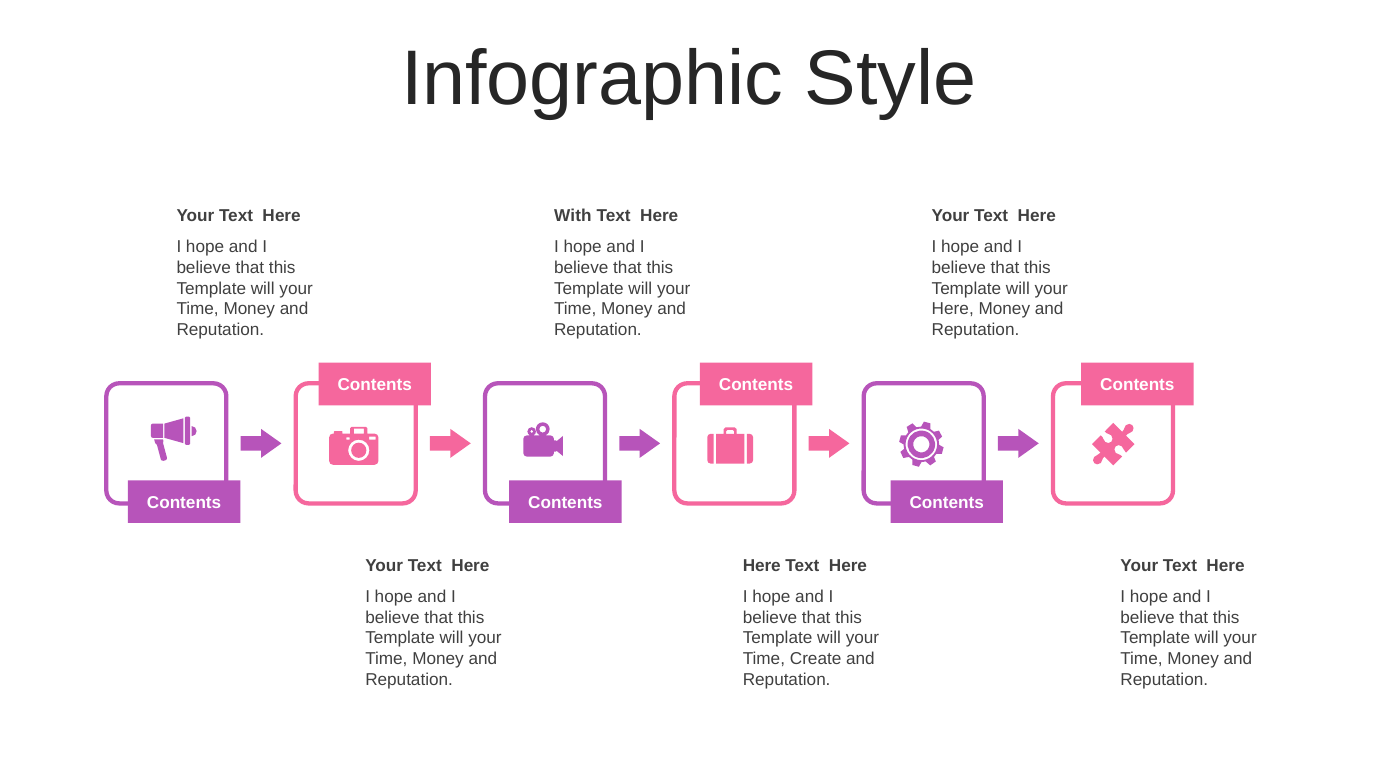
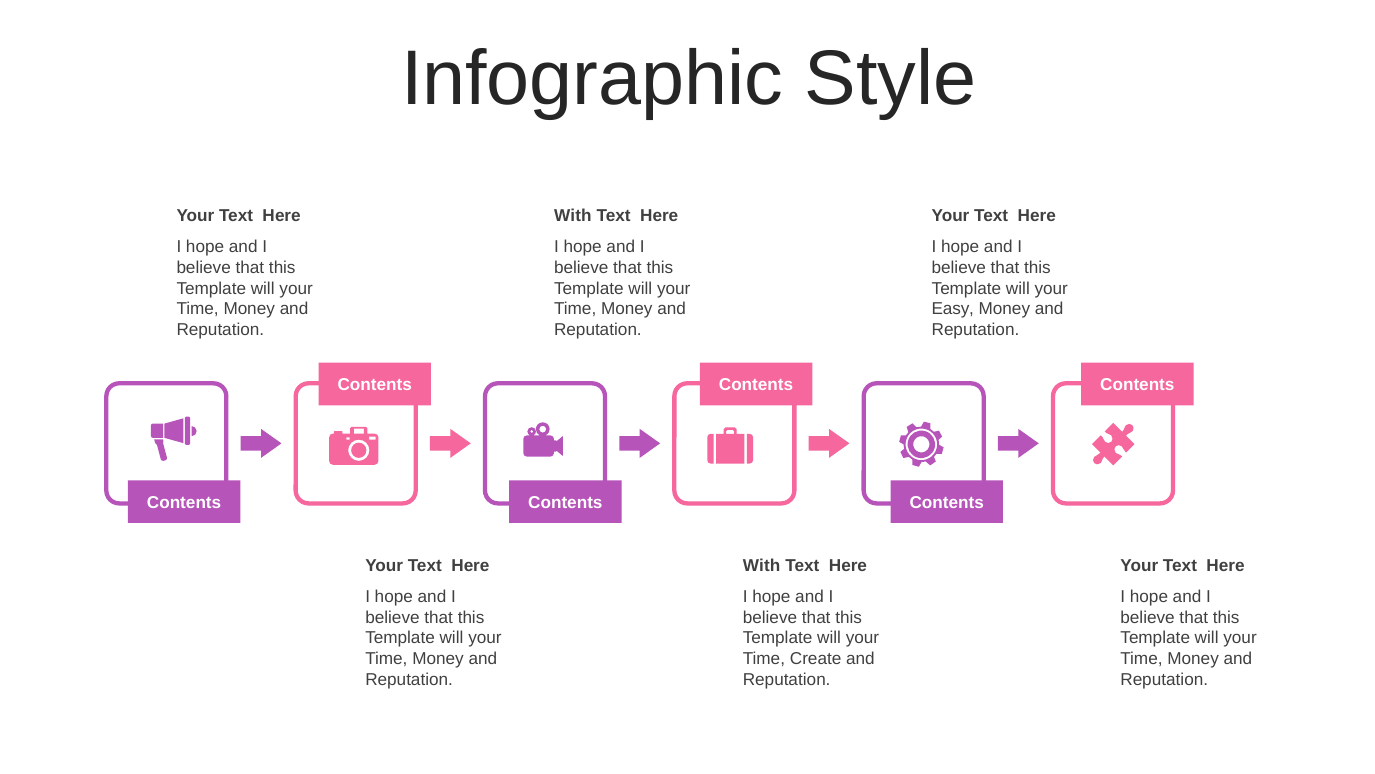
Here at (953, 309): Here -> Easy
Here at (762, 565): Here -> With
